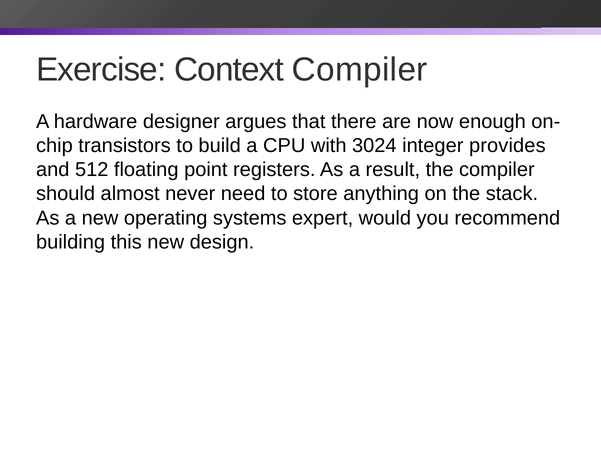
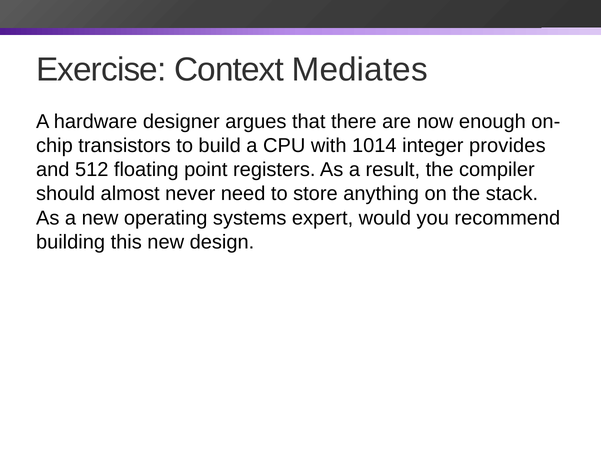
Context Compiler: Compiler -> Mediates
3024: 3024 -> 1014
